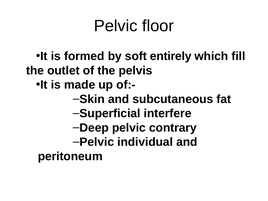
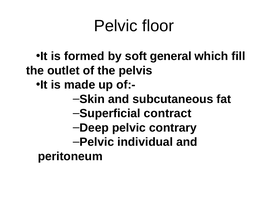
entirely: entirely -> general
interfere: interfere -> contract
